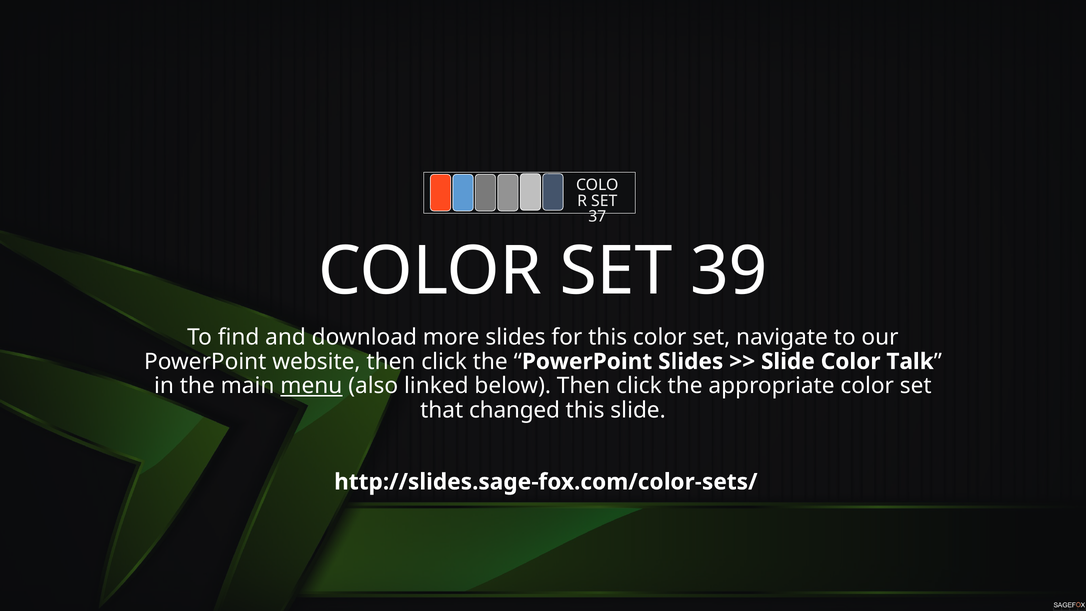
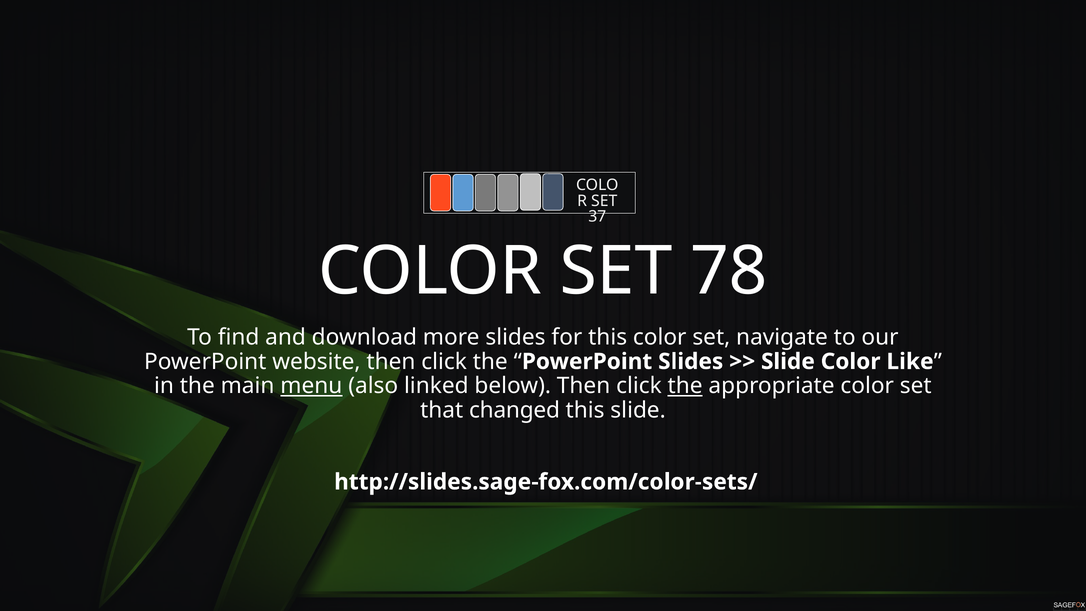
39: 39 -> 78
Talk: Talk -> Like
the at (685, 386) underline: none -> present
